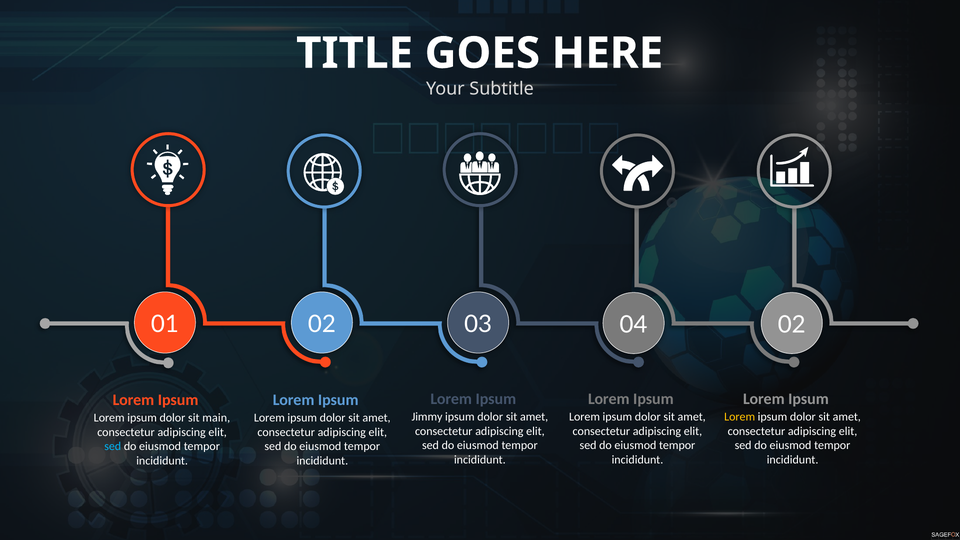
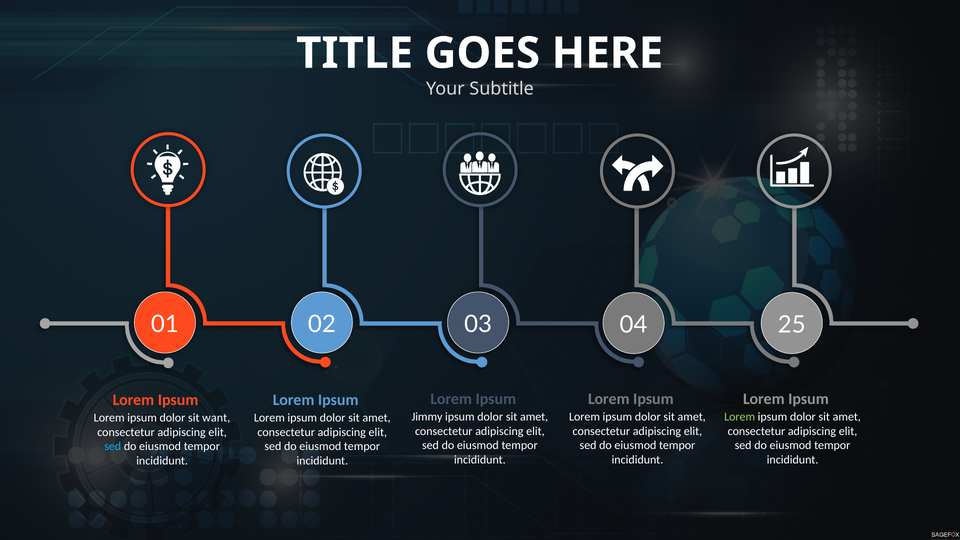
04 02: 02 -> 25
Lorem at (740, 417) colour: yellow -> light green
main: main -> want
